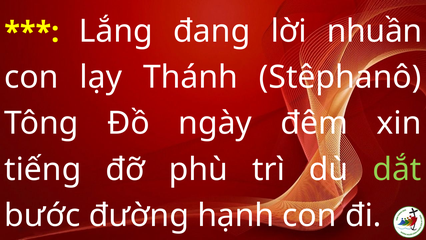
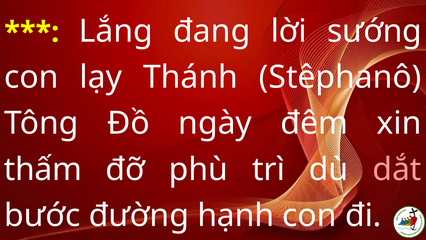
nhuần: nhuần -> sướng
tiếng: tiếng -> thấm
dắt colour: light green -> pink
